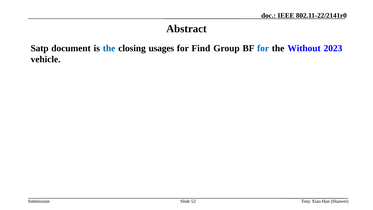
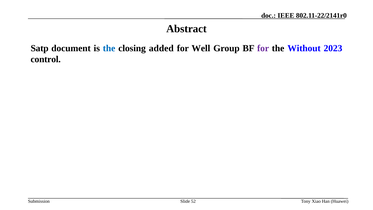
usages: usages -> added
Find: Find -> Well
for at (263, 48) colour: blue -> purple
vehicle: vehicle -> control
